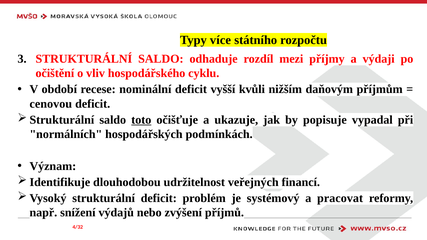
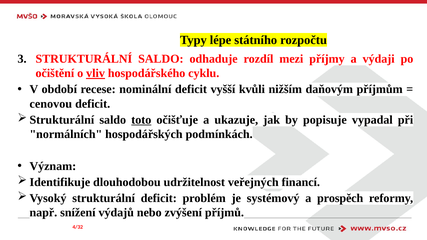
více: více -> lépe
vliv underline: none -> present
pracovat: pracovat -> prospěch
